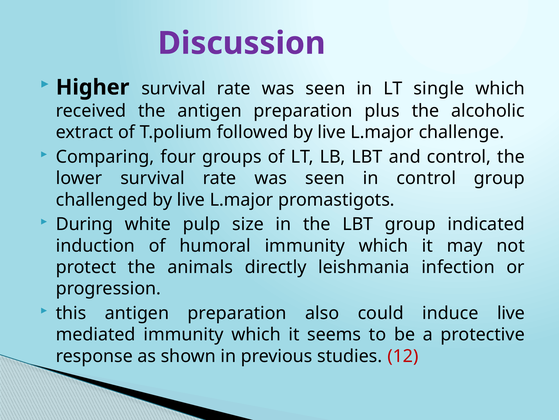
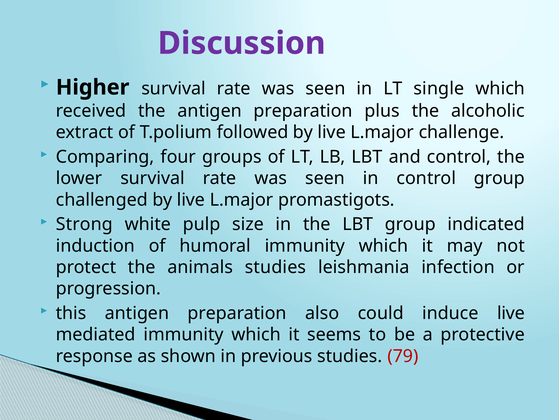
During: During -> Strong
animals directly: directly -> studies
12: 12 -> 79
